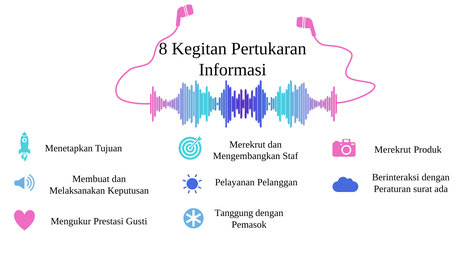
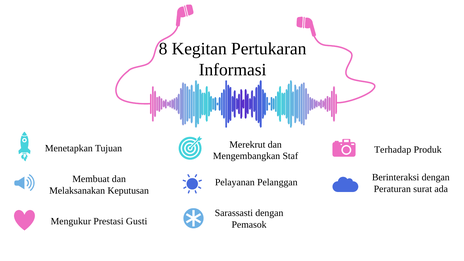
Merekrut at (393, 150): Merekrut -> Terhadap
Tanggung: Tanggung -> Sarassasti
